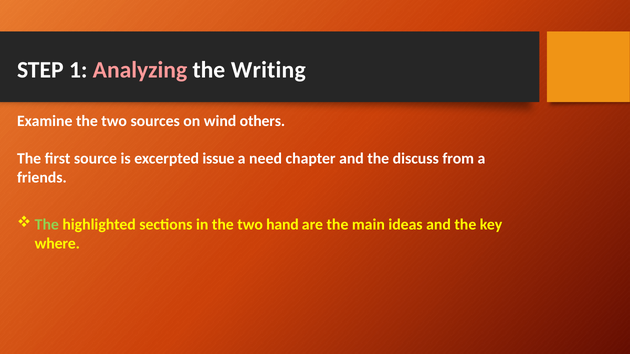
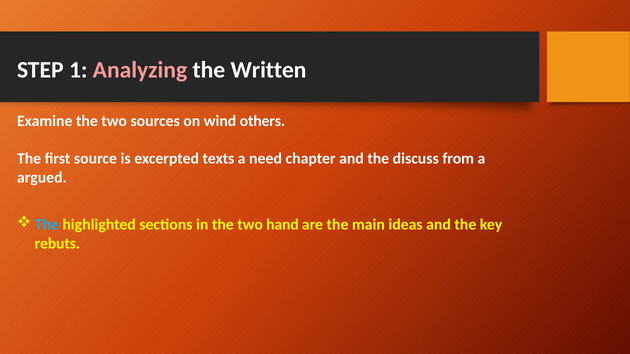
Writing: Writing -> Written
issue: issue -> texts
friends: friends -> argued
The at (47, 225) colour: light green -> light blue
where: where -> rebuts
